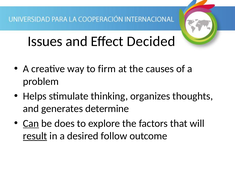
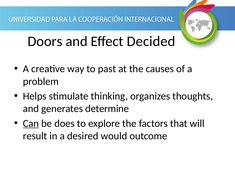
Issues: Issues -> Doors
firm: firm -> past
result underline: present -> none
follow: follow -> would
